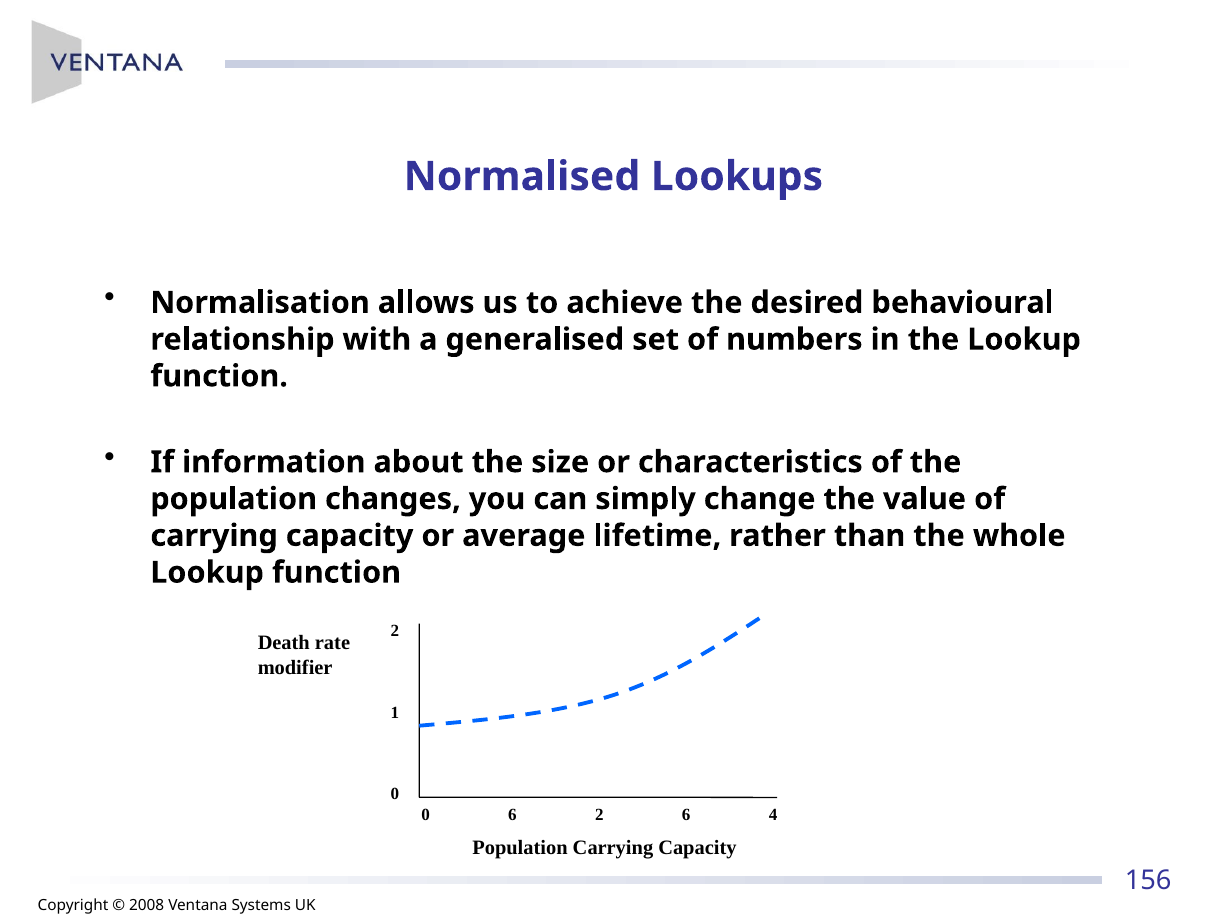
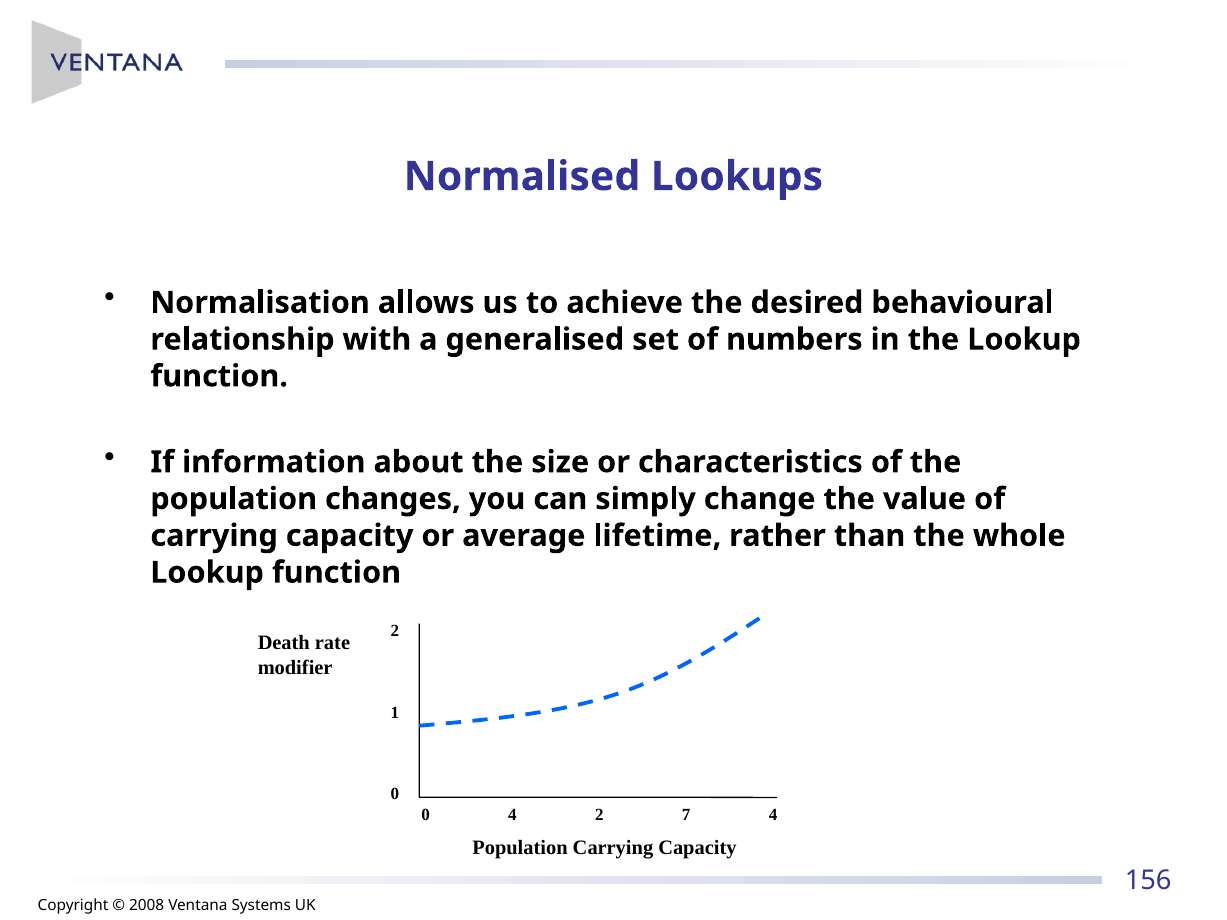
6 at (512, 815): 6 -> 4
2 6: 6 -> 7
